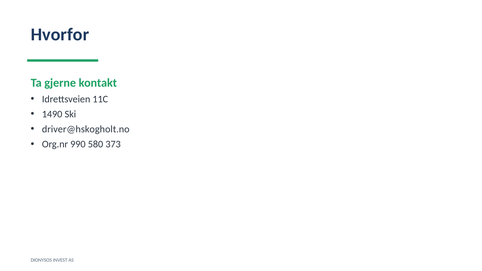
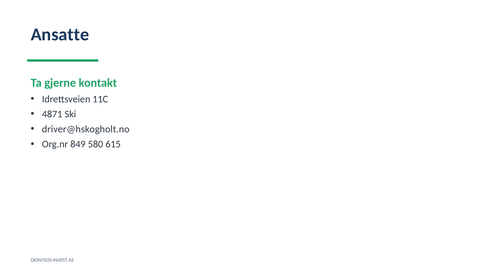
Hvorfor: Hvorfor -> Ansatte
1490: 1490 -> 4871
990: 990 -> 849
373: 373 -> 615
